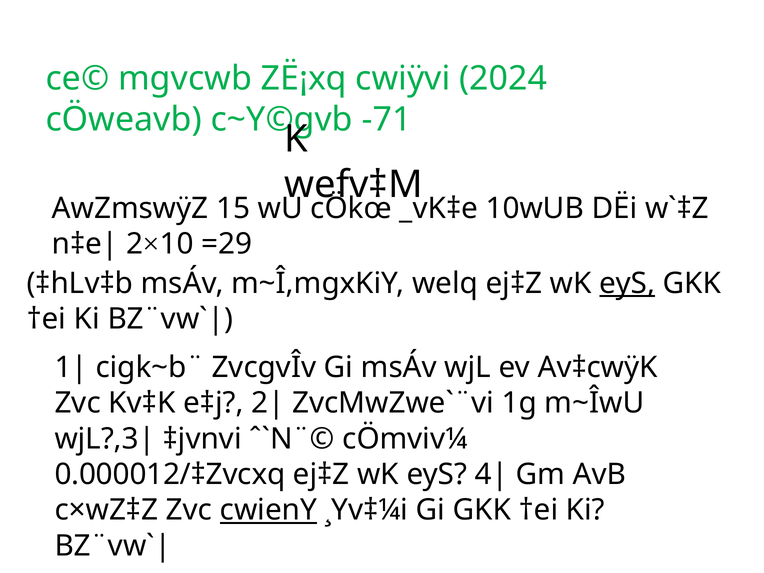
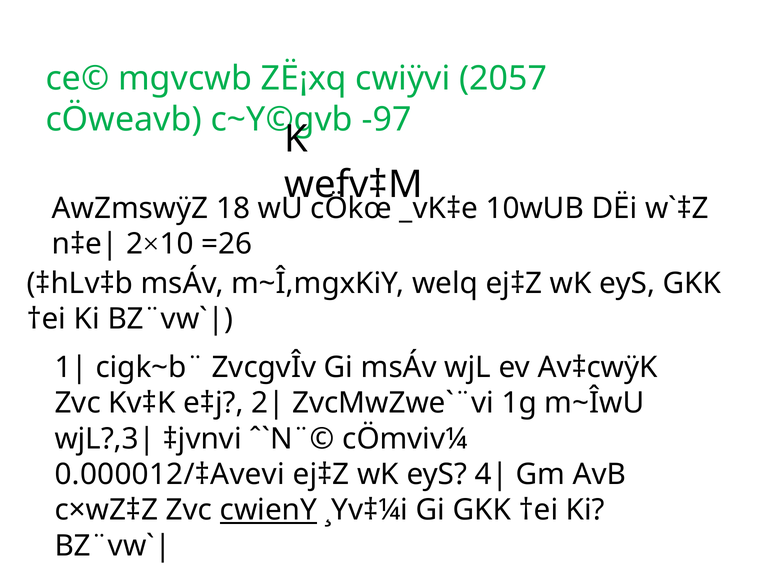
2024: 2024 -> 2057
-71: -71 -> -97
15: 15 -> 18
=29: =29 -> =26
eyS at (627, 283) underline: present -> none
0.000012/‡Zvcxq: 0.000012/‡Zvcxq -> 0.000012/‡Avevi
